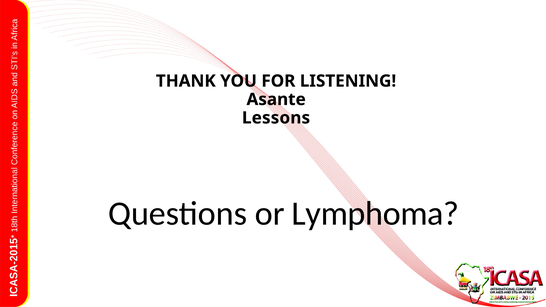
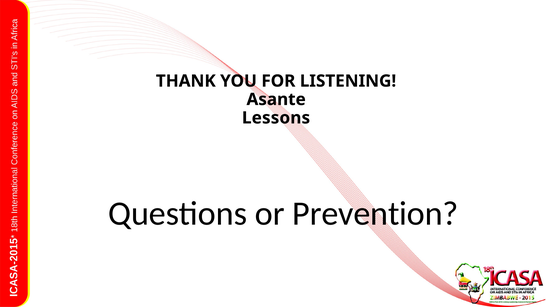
Lymphoma: Lymphoma -> Prevention
